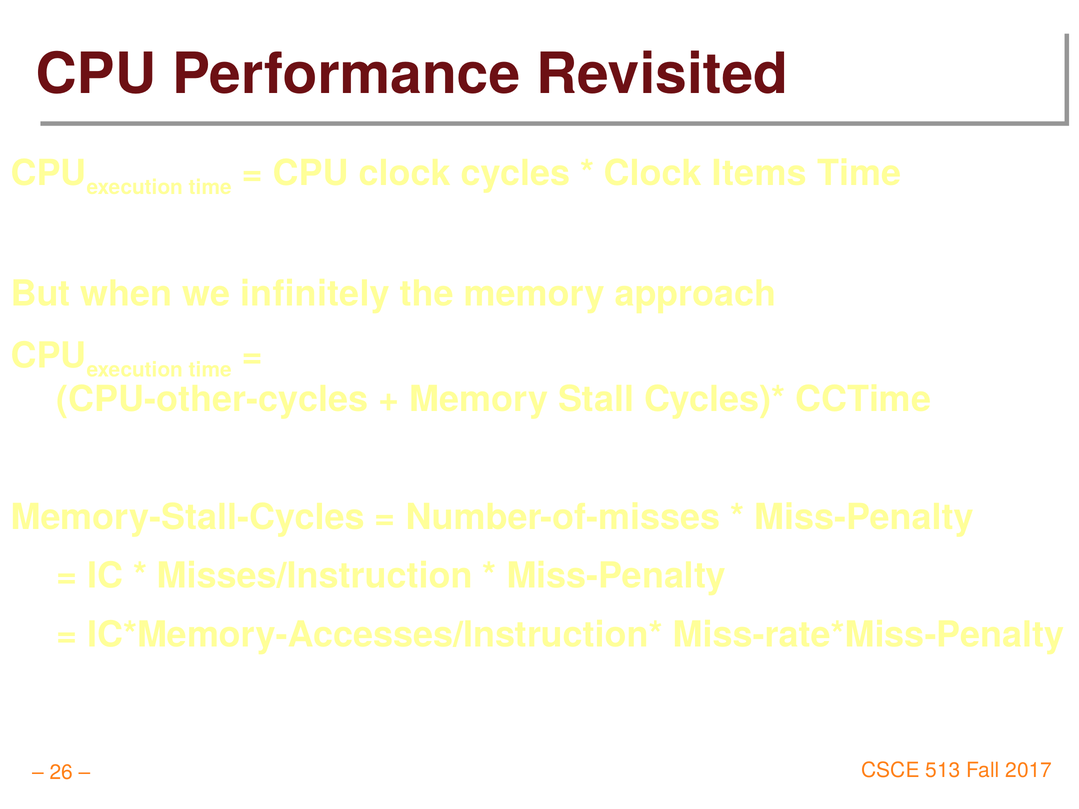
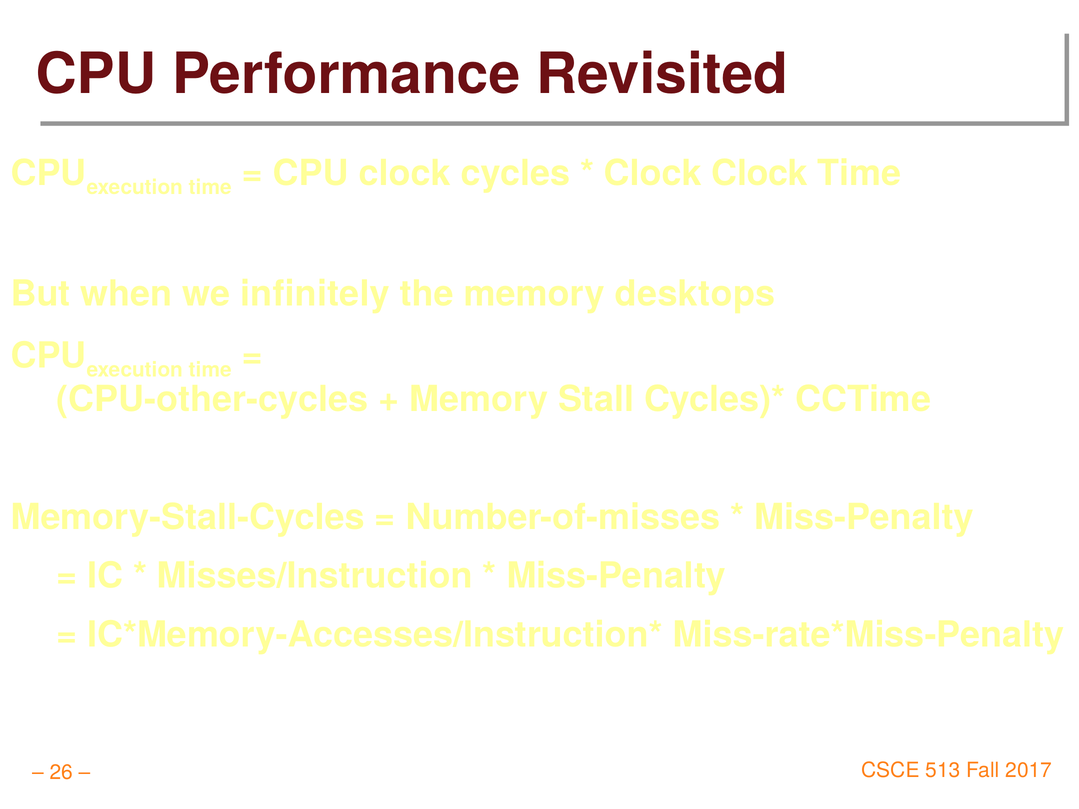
Clock Items: Items -> Clock
approach: approach -> desktops
